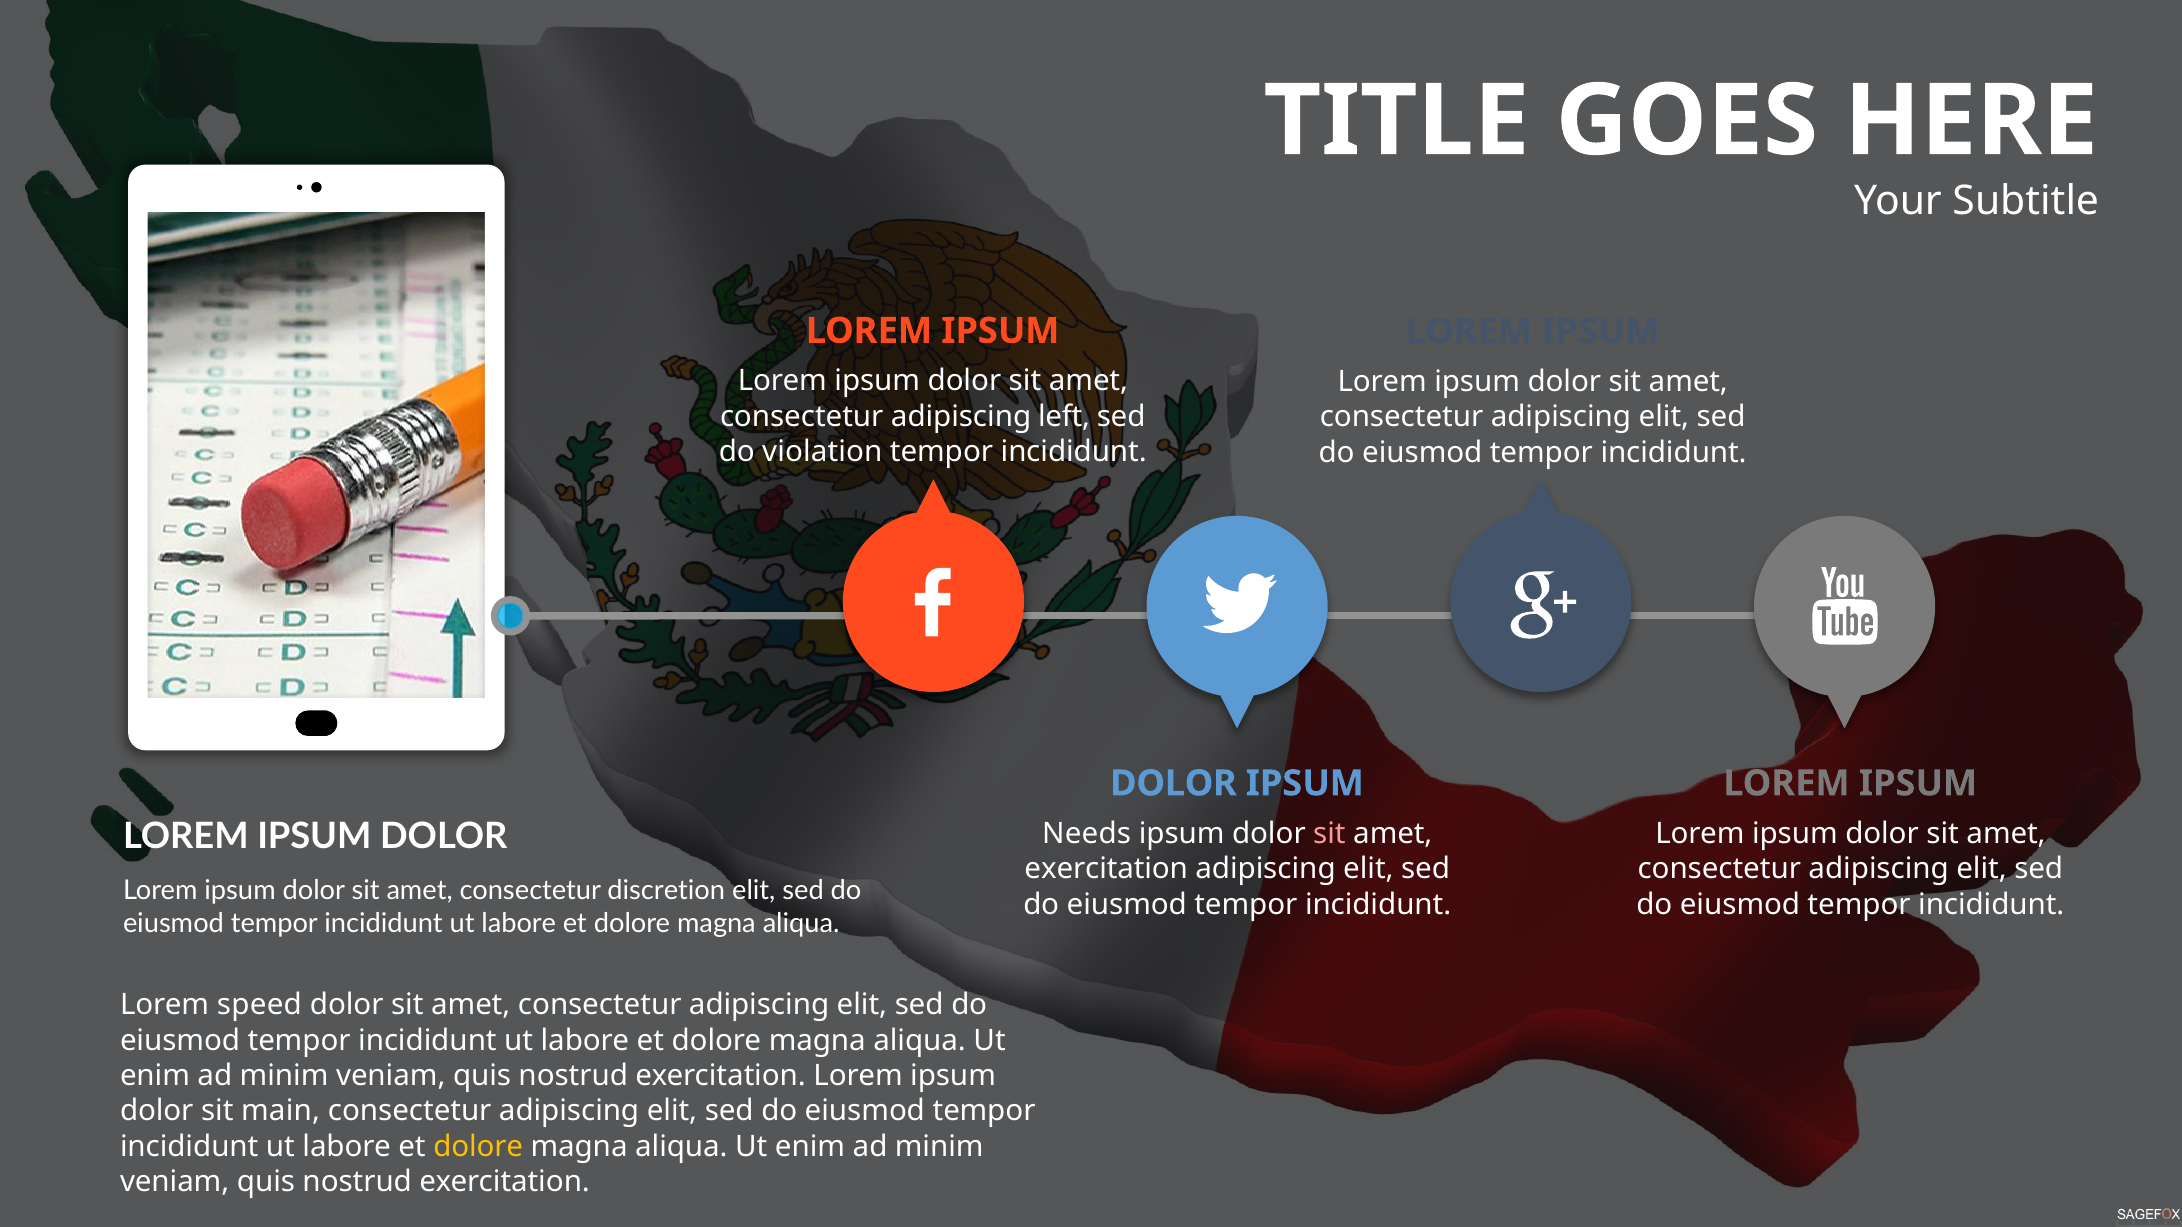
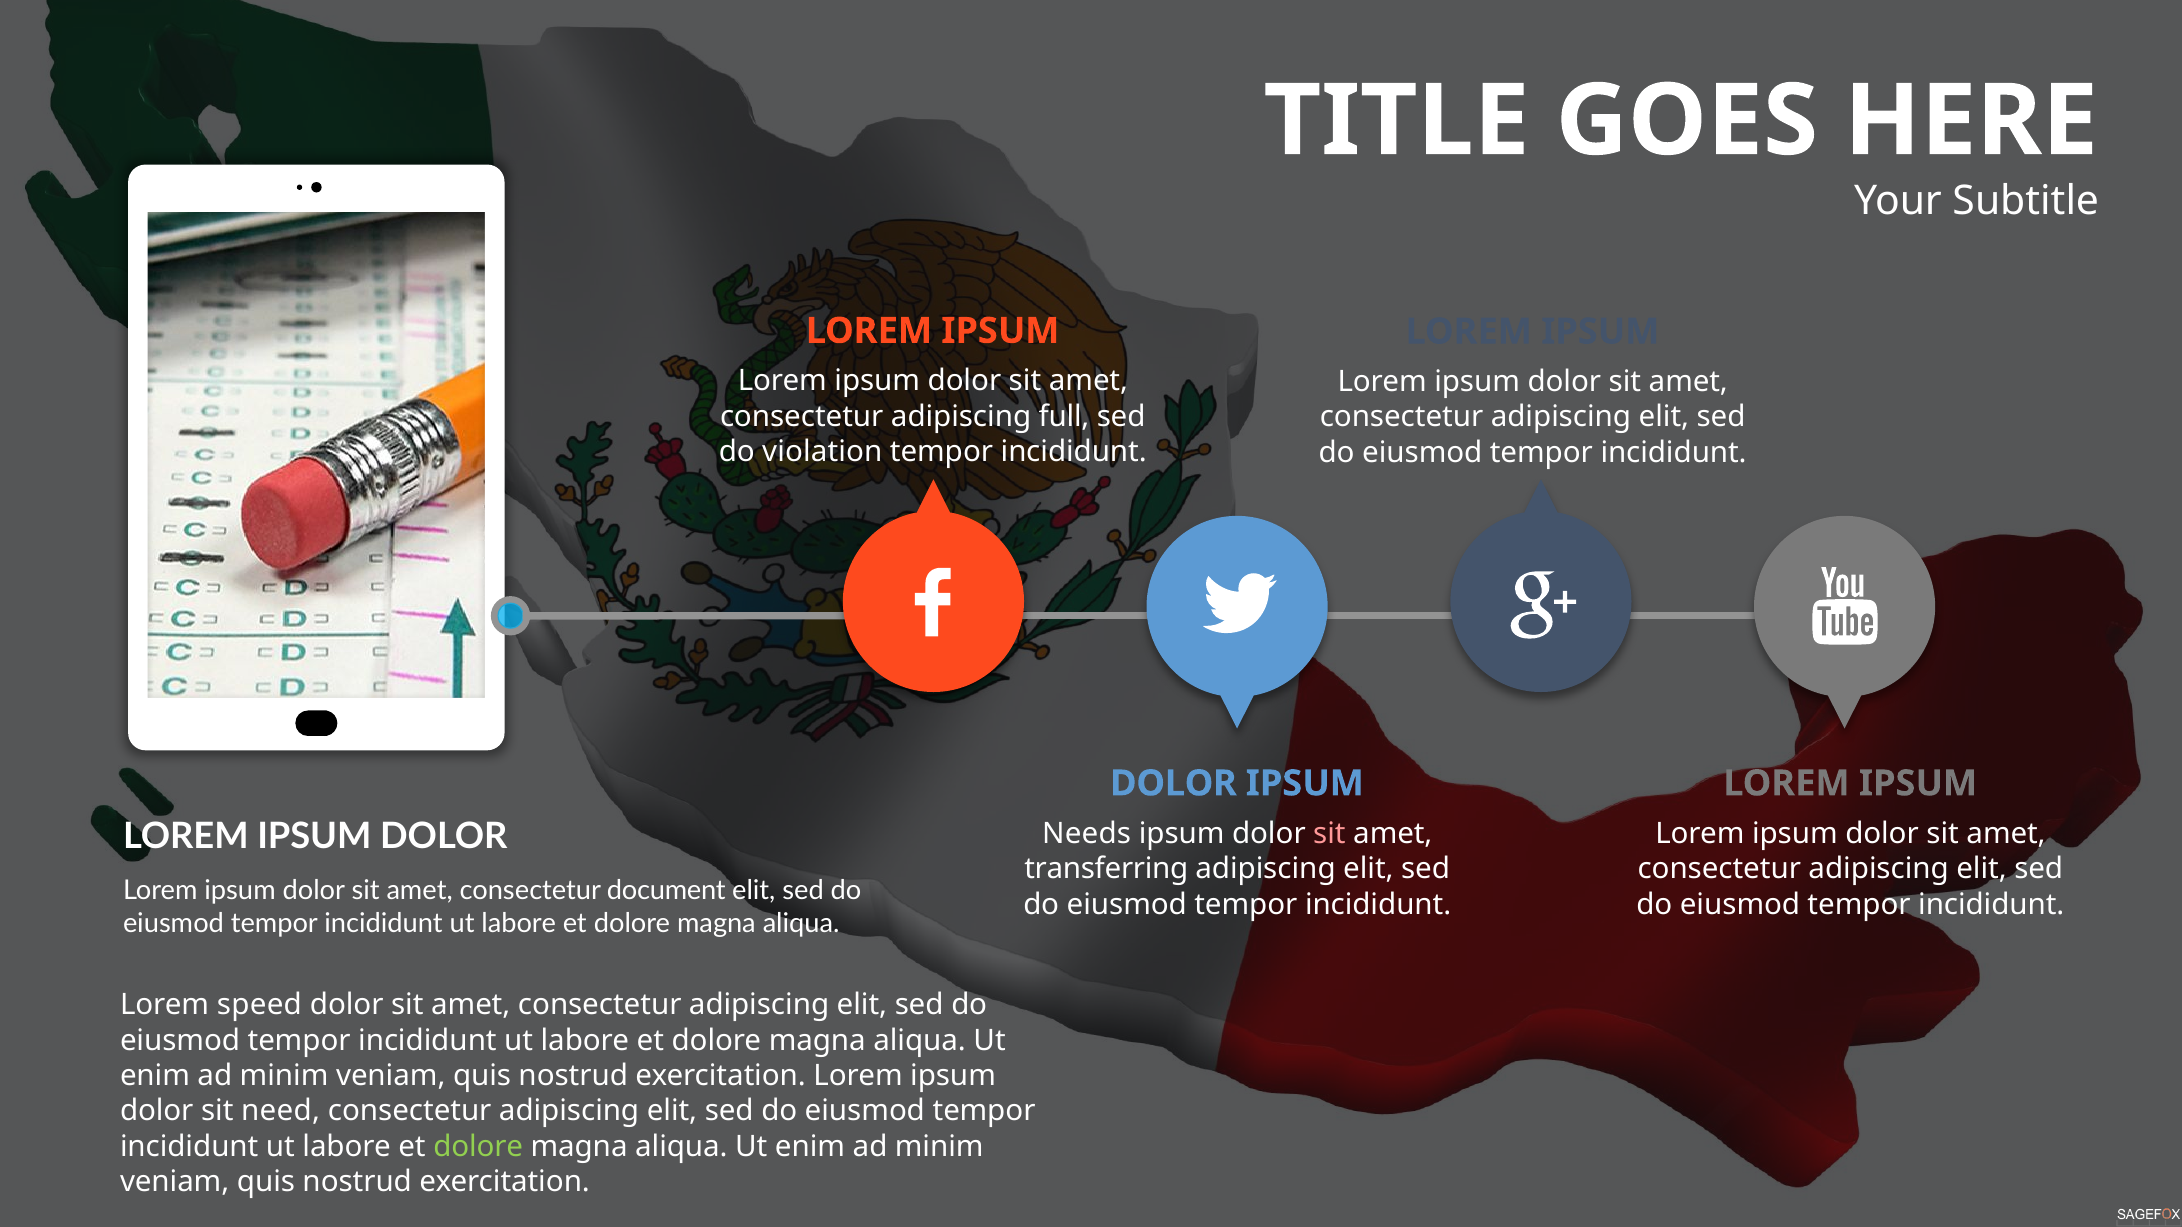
left: left -> full
exercitation at (1106, 869): exercitation -> transferring
discretion: discretion -> document
main: main -> need
dolore at (478, 1147) colour: yellow -> light green
